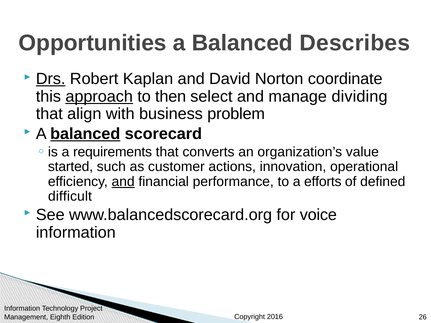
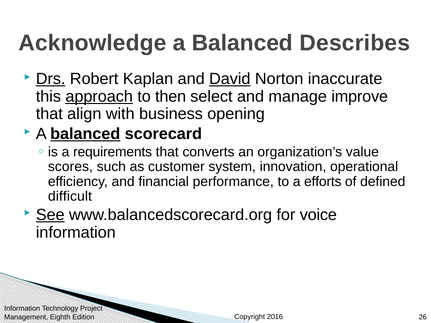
Opportunities: Opportunities -> Acknowledge
David underline: none -> present
coordinate: coordinate -> inaccurate
dividing: dividing -> improve
problem: problem -> opening
started: started -> scores
actions: actions -> system
and at (123, 182) underline: present -> none
See underline: none -> present
